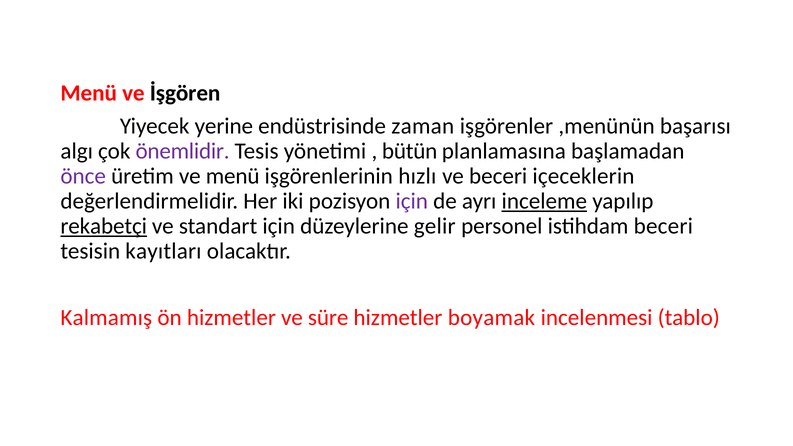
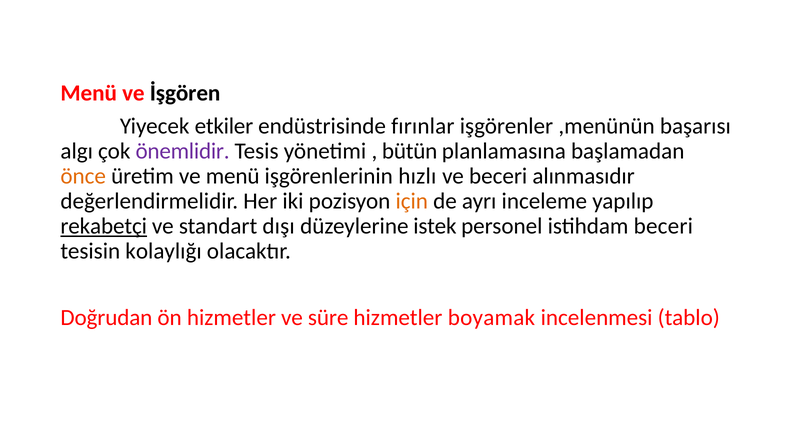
yerine: yerine -> etkiler
zaman: zaman -> fırınlar
önce colour: purple -> orange
içeceklerin: içeceklerin -> alınmasıdır
için at (412, 201) colour: purple -> orange
inceleme underline: present -> none
standart için: için -> dışı
gelir: gelir -> istek
kayıtları: kayıtları -> kolaylığı
Kalmamış: Kalmamış -> Doğrudan
